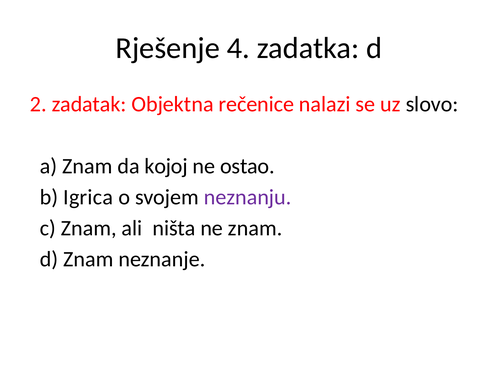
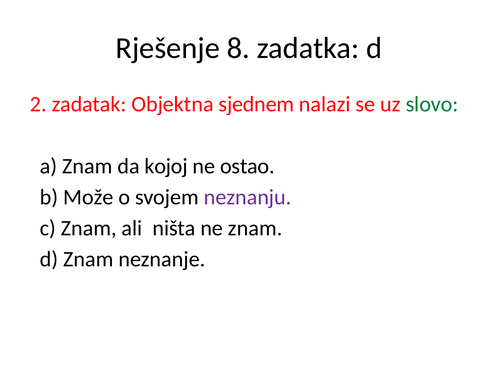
4: 4 -> 8
rečenice: rečenice -> sjednem
slovo colour: black -> green
Igrica: Igrica -> Može
